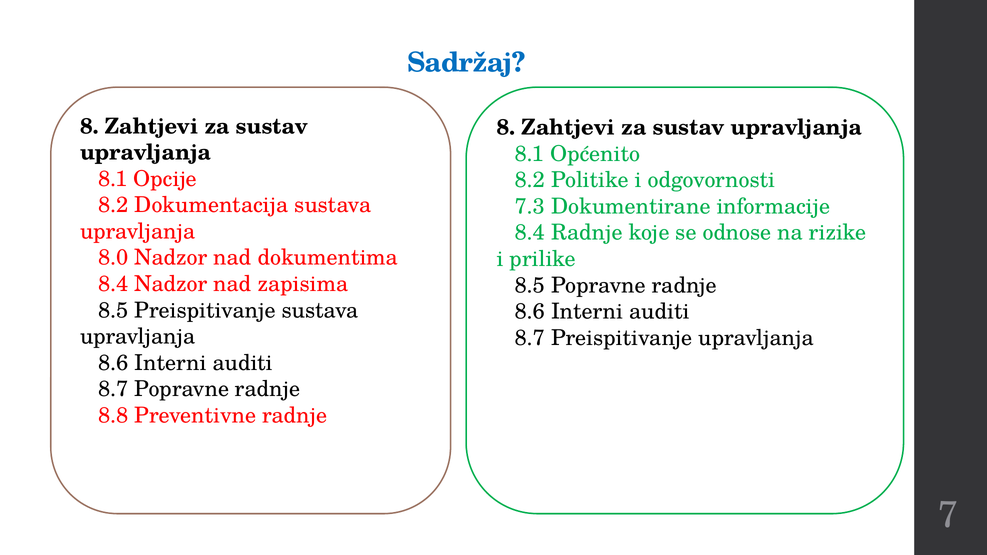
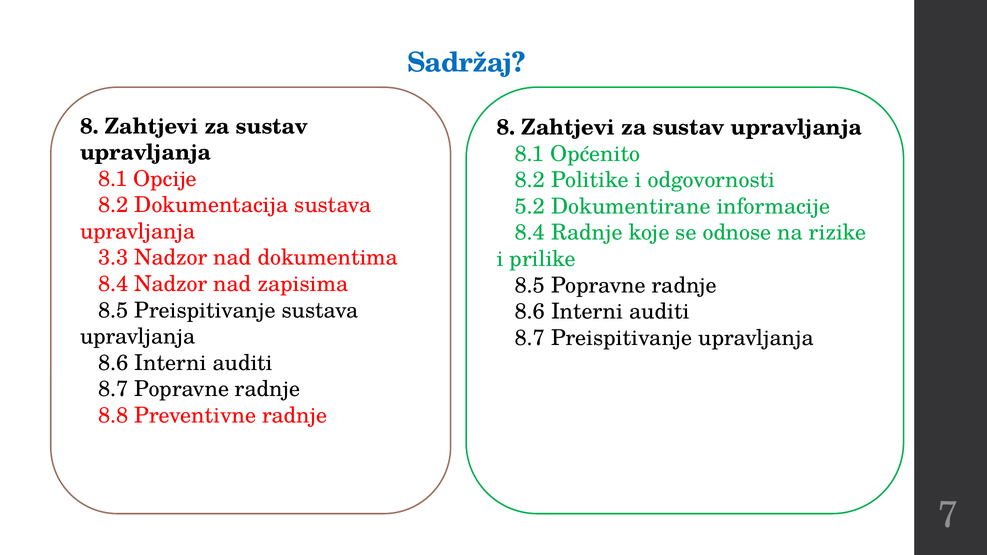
7.3: 7.3 -> 5.2
8.0: 8.0 -> 3.3
